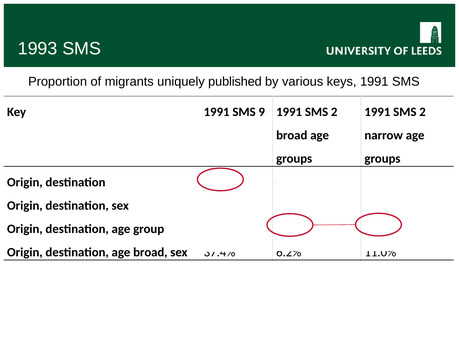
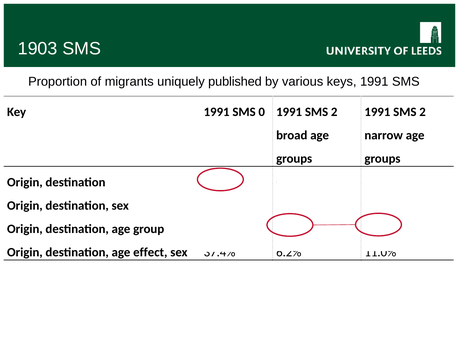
1993: 1993 -> 1903
9: 9 -> 0
age broad: broad -> effect
